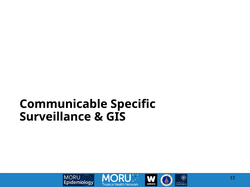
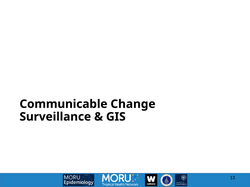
Specific: Specific -> Change
